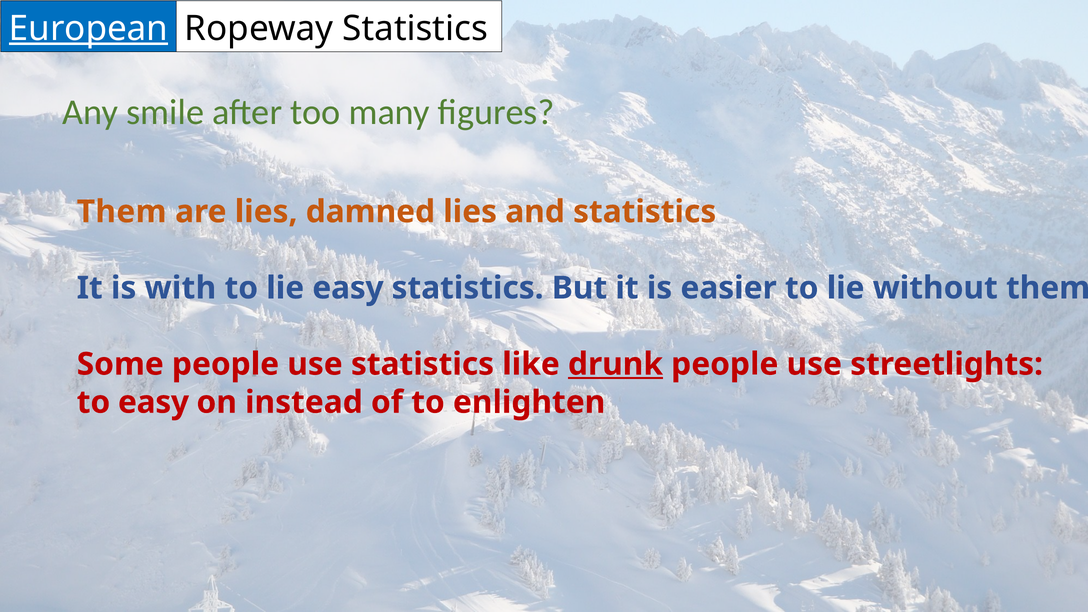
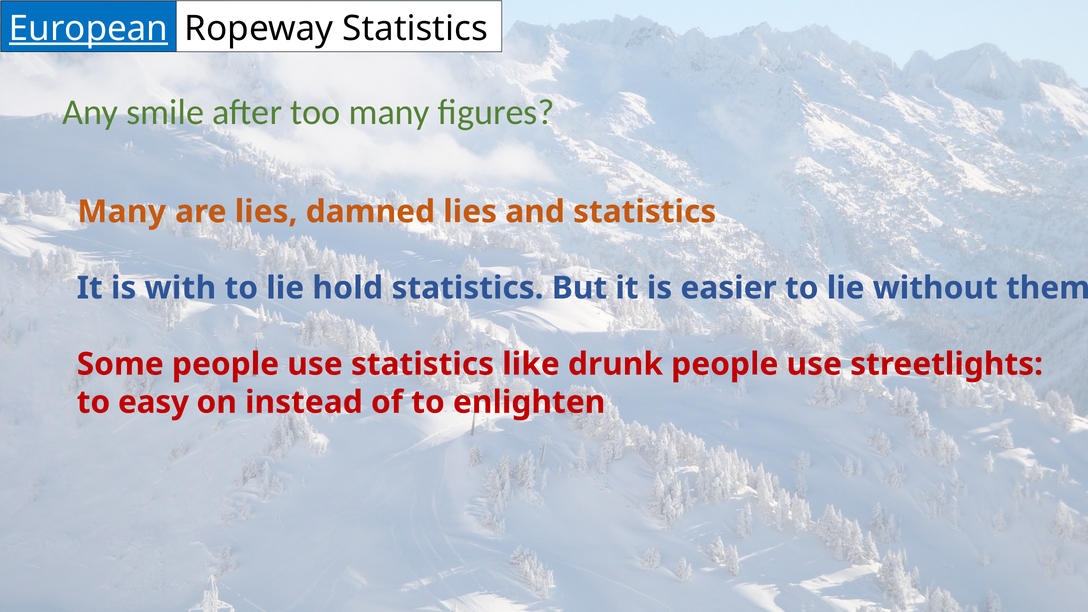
Them at (122, 212): Them -> Many
lie easy: easy -> hold
drunk underline: present -> none
